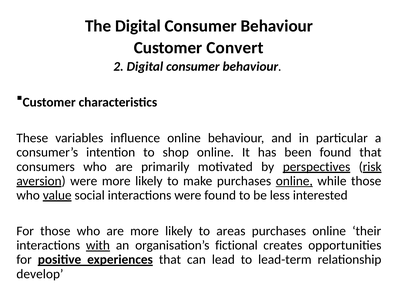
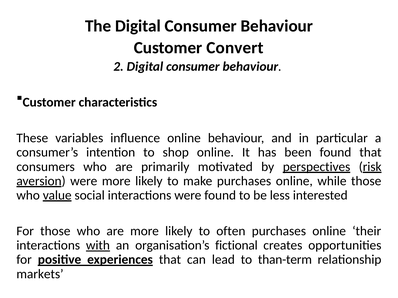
online at (294, 181) underline: present -> none
areas: areas -> often
lead-term: lead-term -> than-term
develop: develop -> markets
